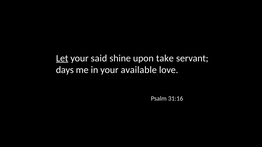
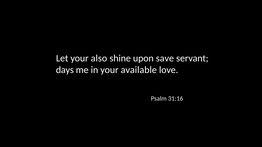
Let underline: present -> none
said: said -> also
take: take -> save
